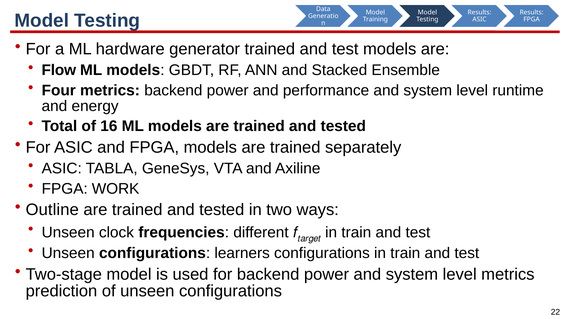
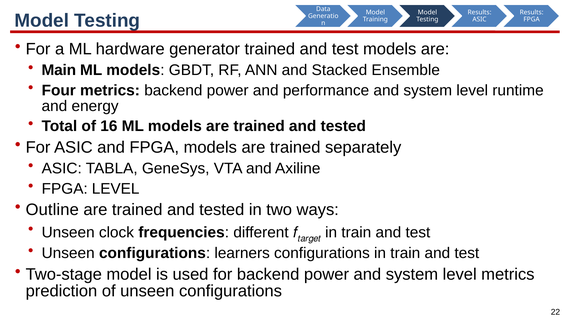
Flow: Flow -> Main
FPGA WORK: WORK -> LEVEL
